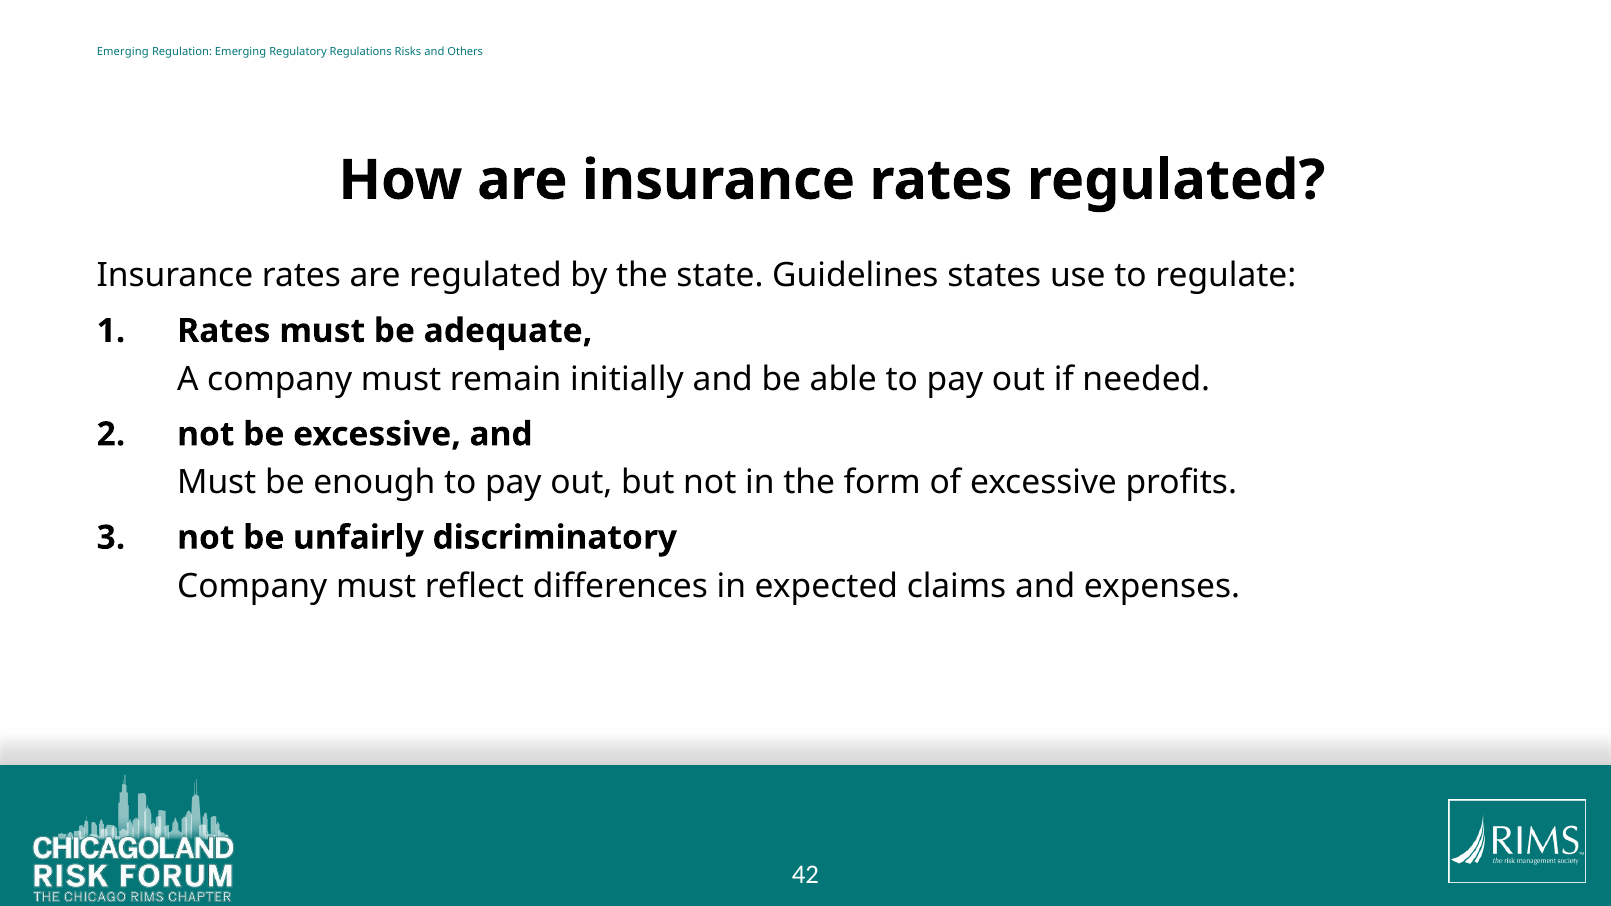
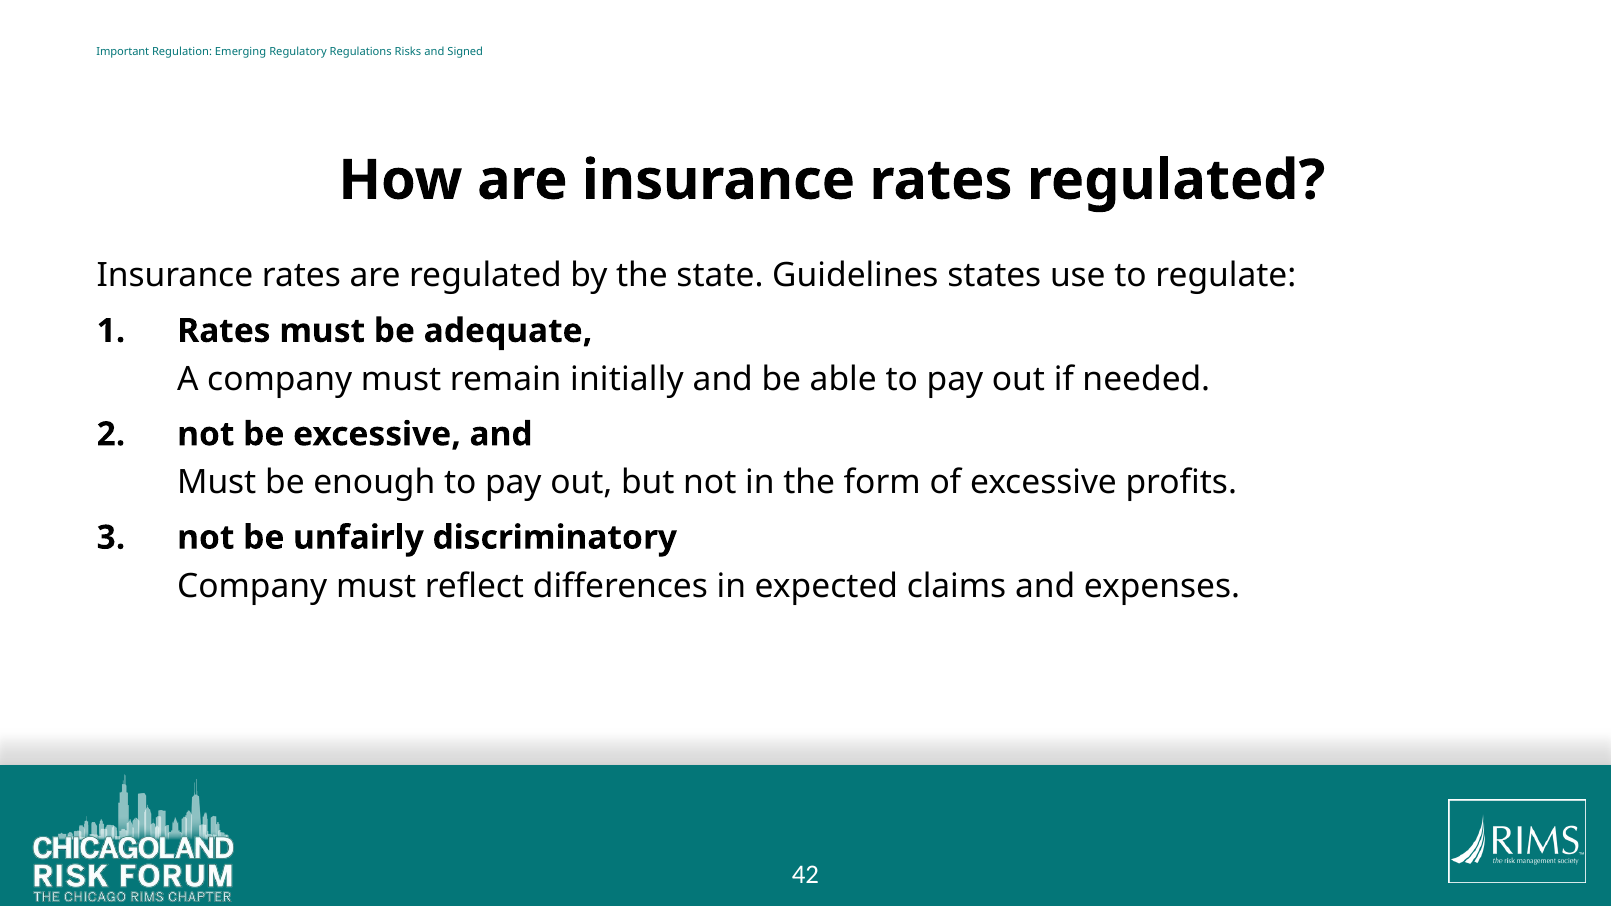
Emerging at (123, 51): Emerging -> Important
Others: Others -> Signed
